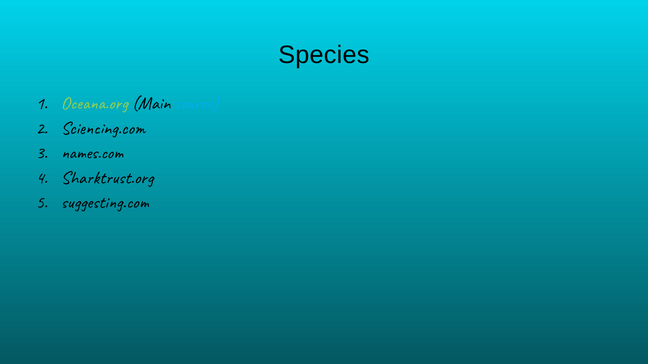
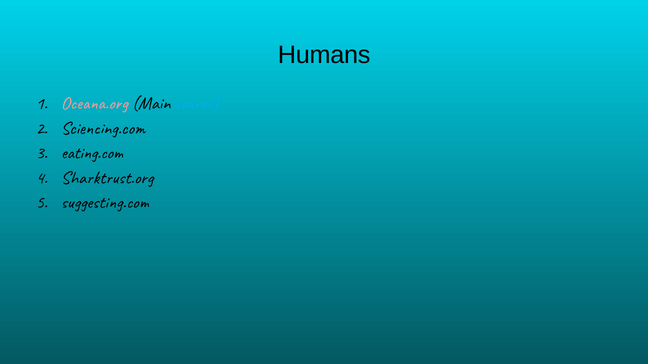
Species: Species -> Humans
Oceana.org colour: light green -> pink
names.com: names.com -> eating.com
